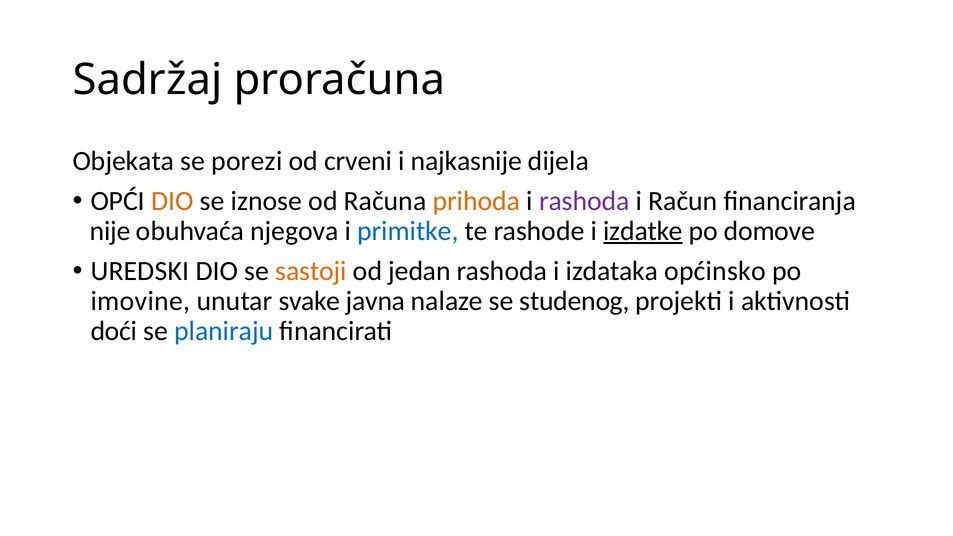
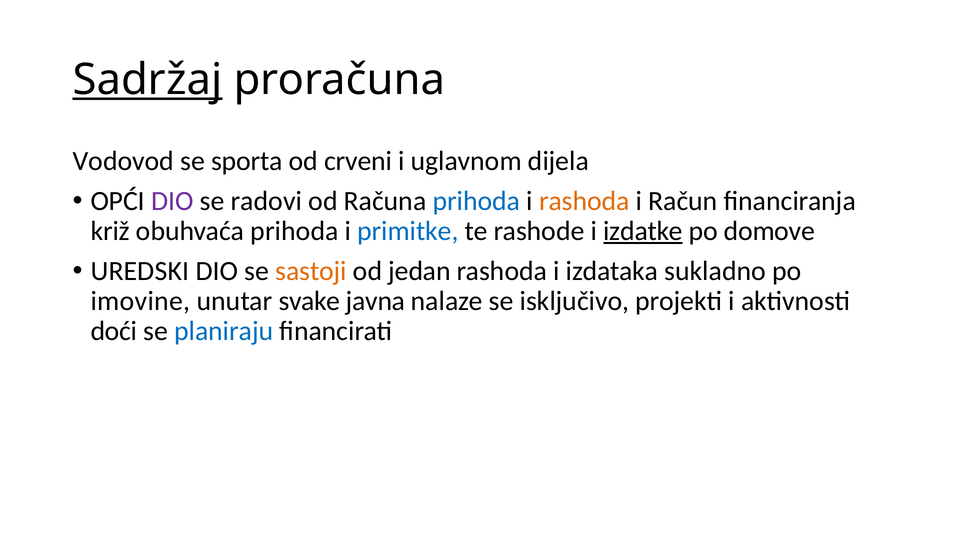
Sadržaj underline: none -> present
Objekata: Objekata -> Vodovod
porezi: porezi -> sporta
najkasnije: najkasnije -> uglavnom
DIO at (172, 201) colour: orange -> purple
iznose: iznose -> radovi
prihoda at (476, 201) colour: orange -> blue
rashoda at (584, 201) colour: purple -> orange
nije: nije -> križ
obuhvaća njegova: njegova -> prihoda
općinsko: općinsko -> sukladno
studenog: studenog -> isključivo
